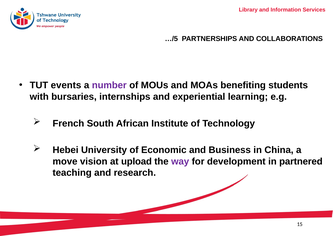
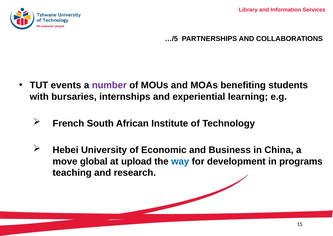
vision: vision -> global
way colour: purple -> blue
partnered: partnered -> programs
